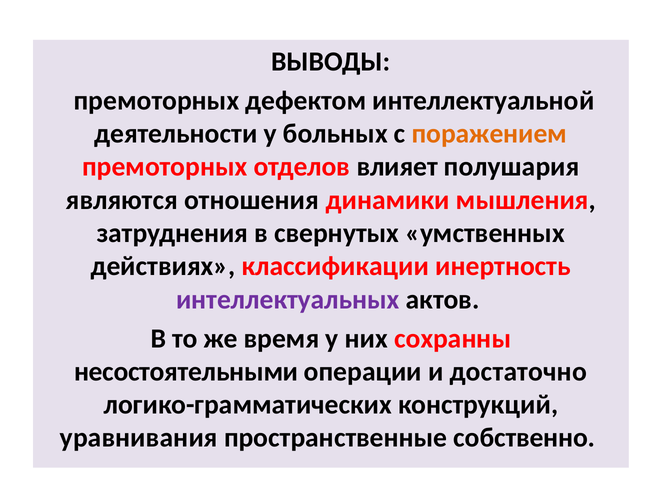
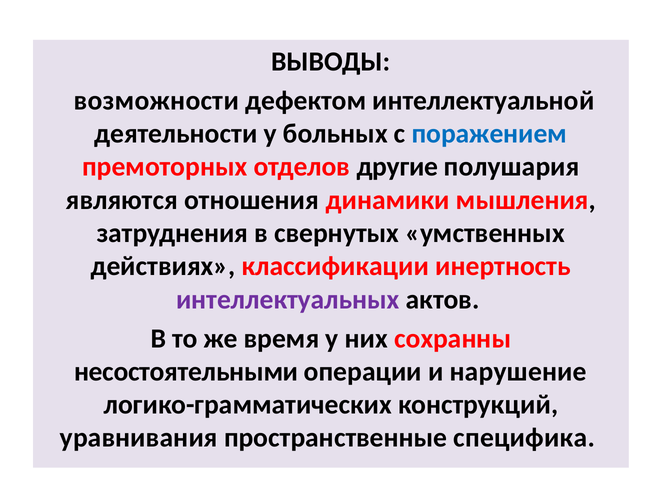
премоторных at (156, 100): премоторных -> возможности
поражением colour: orange -> blue
влияет: влияет -> другие
достаточно: достаточно -> нарушение
собственно: собственно -> специфика
